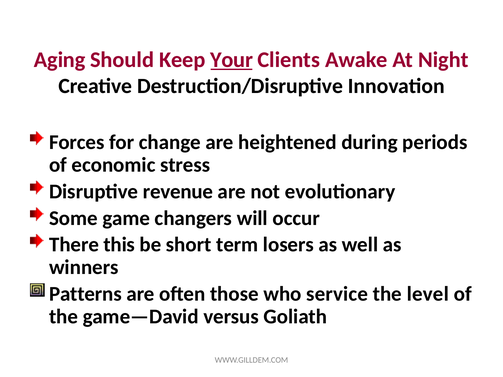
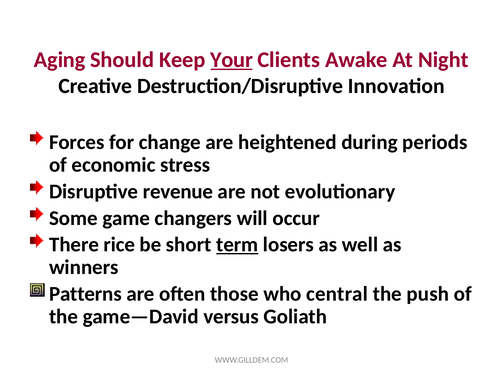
this: this -> rice
term underline: none -> present
service: service -> central
level: level -> push
